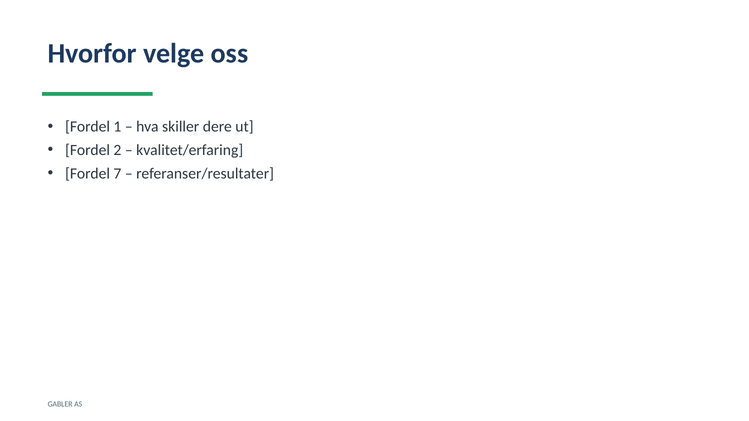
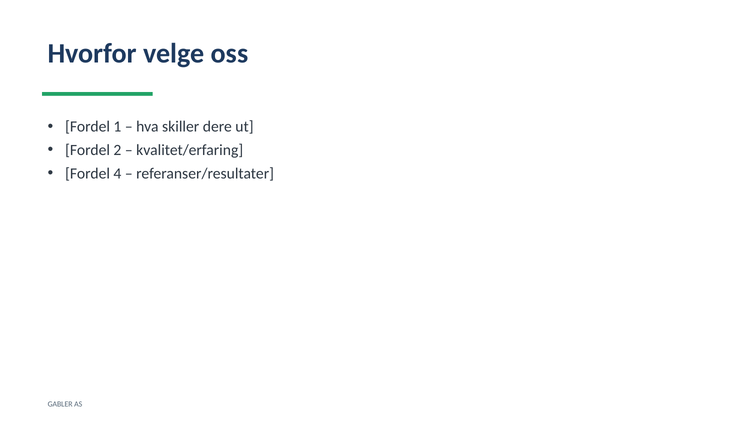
7: 7 -> 4
